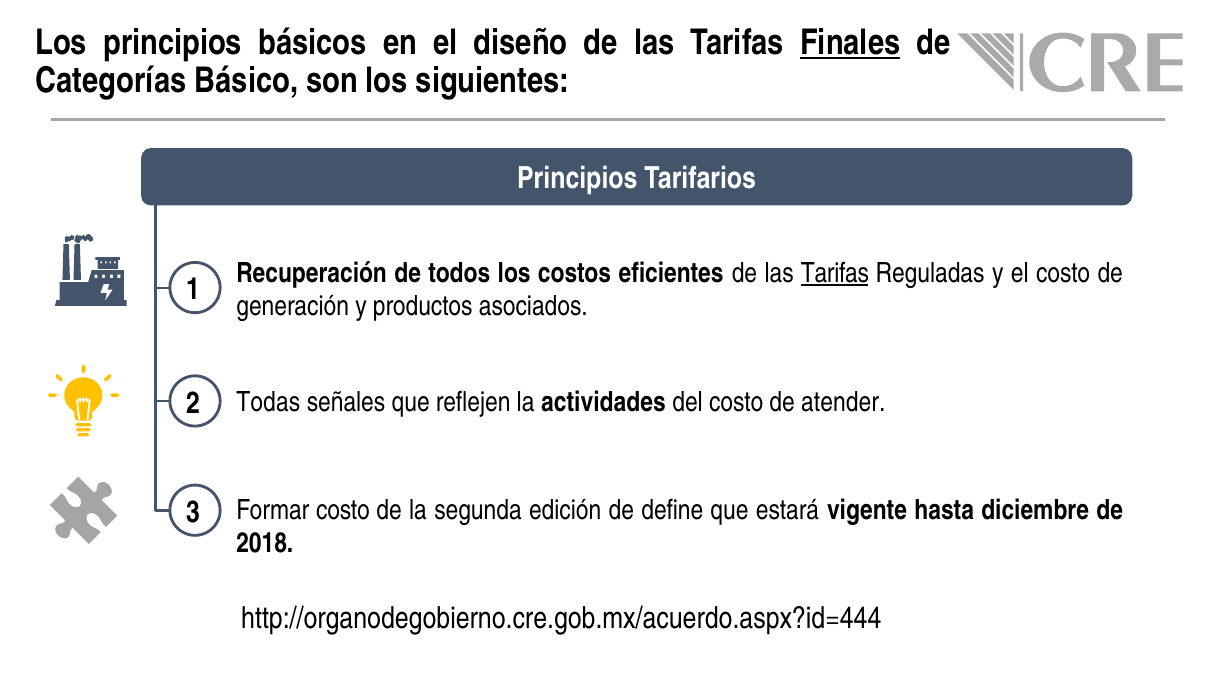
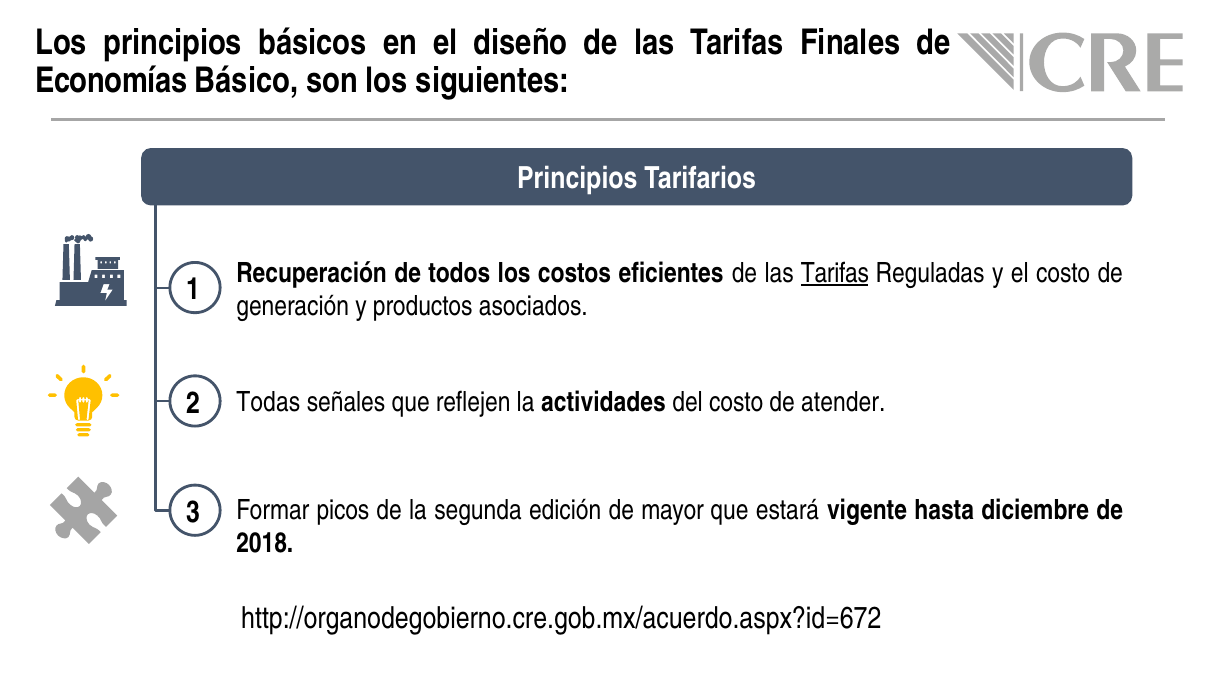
Finales underline: present -> none
Categorías: Categorías -> Economías
Formar costo: costo -> picos
define: define -> mayor
http://organodegobierno.cre.gob.mx/acuerdo.aspx?id=444: http://organodegobierno.cre.gob.mx/acuerdo.aspx?id=444 -> http://organodegobierno.cre.gob.mx/acuerdo.aspx?id=672
